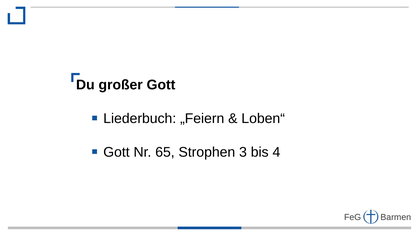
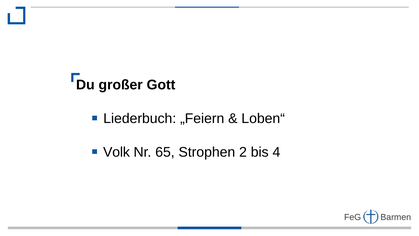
Gott at (116, 152): Gott -> Volk
3: 3 -> 2
